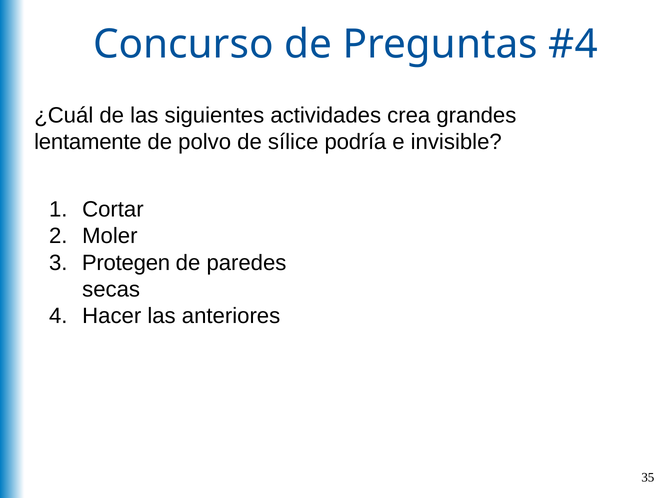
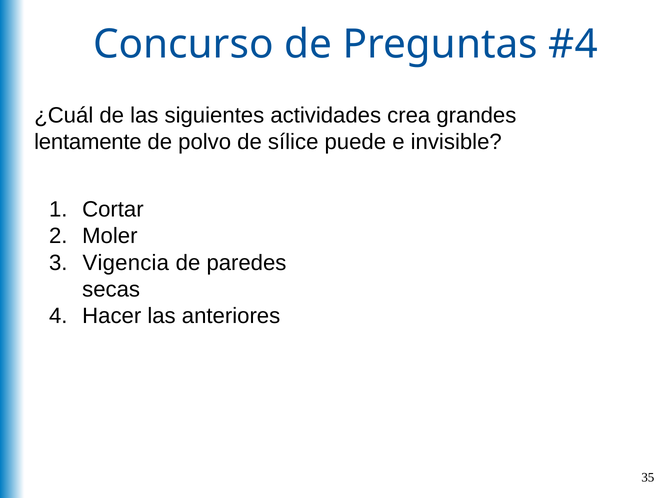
podría: podría -> puede
Protegen: Protegen -> Vigencia
